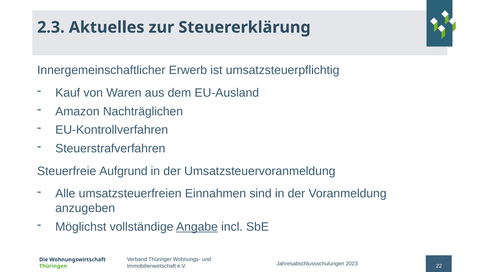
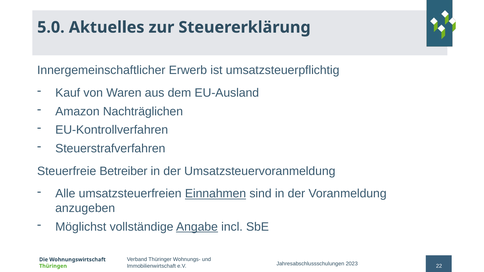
2.3: 2.3 -> 5.0
Aufgrund: Aufgrund -> Betreiber
Einnahmen underline: none -> present
